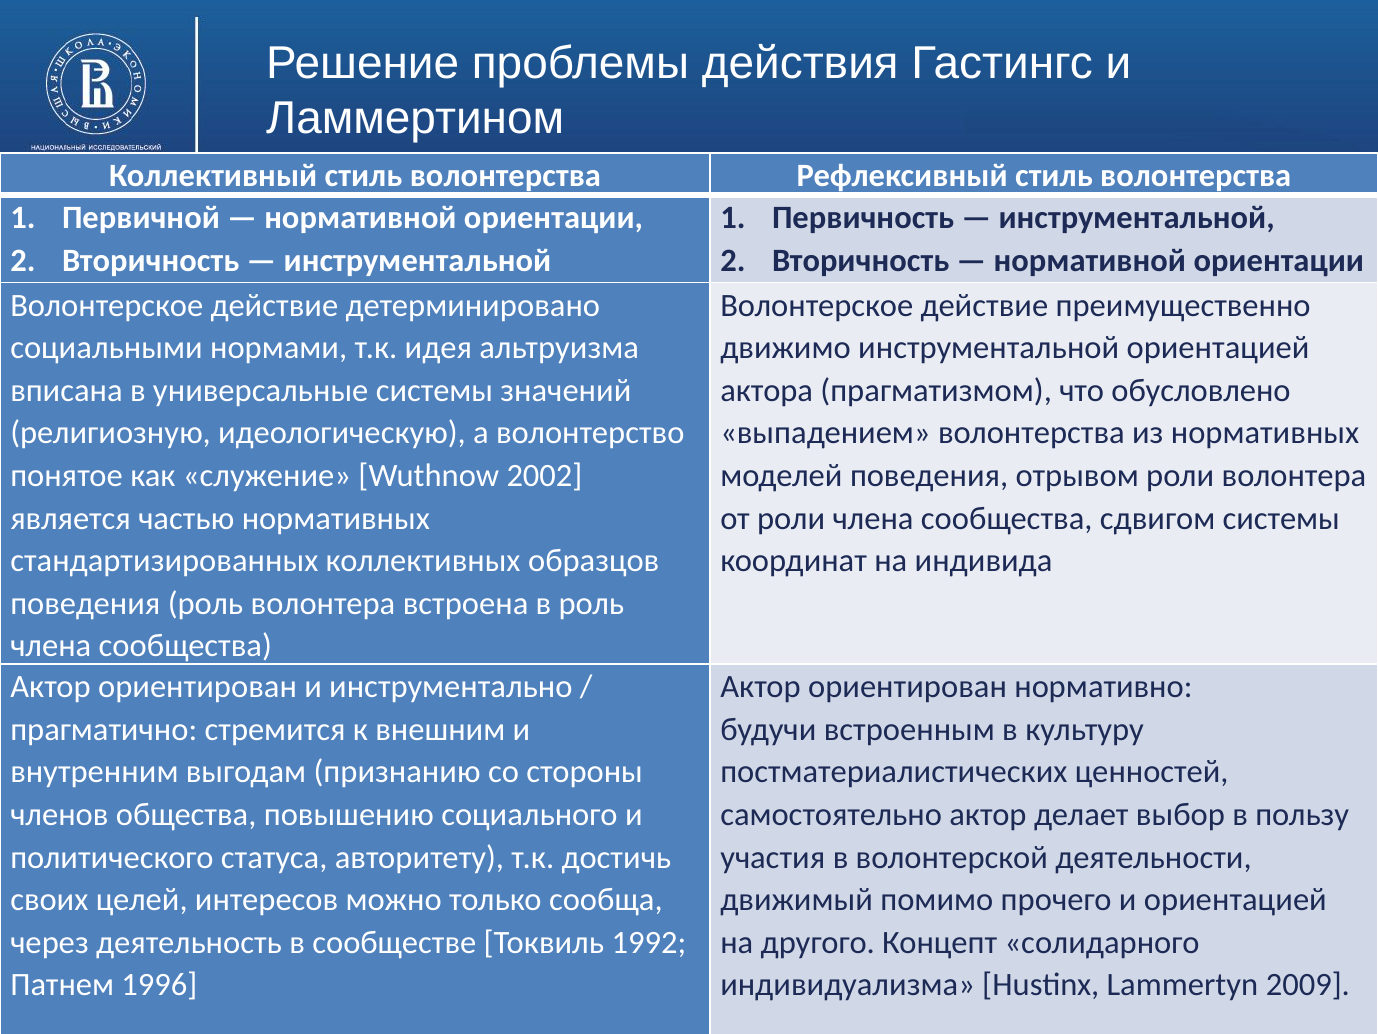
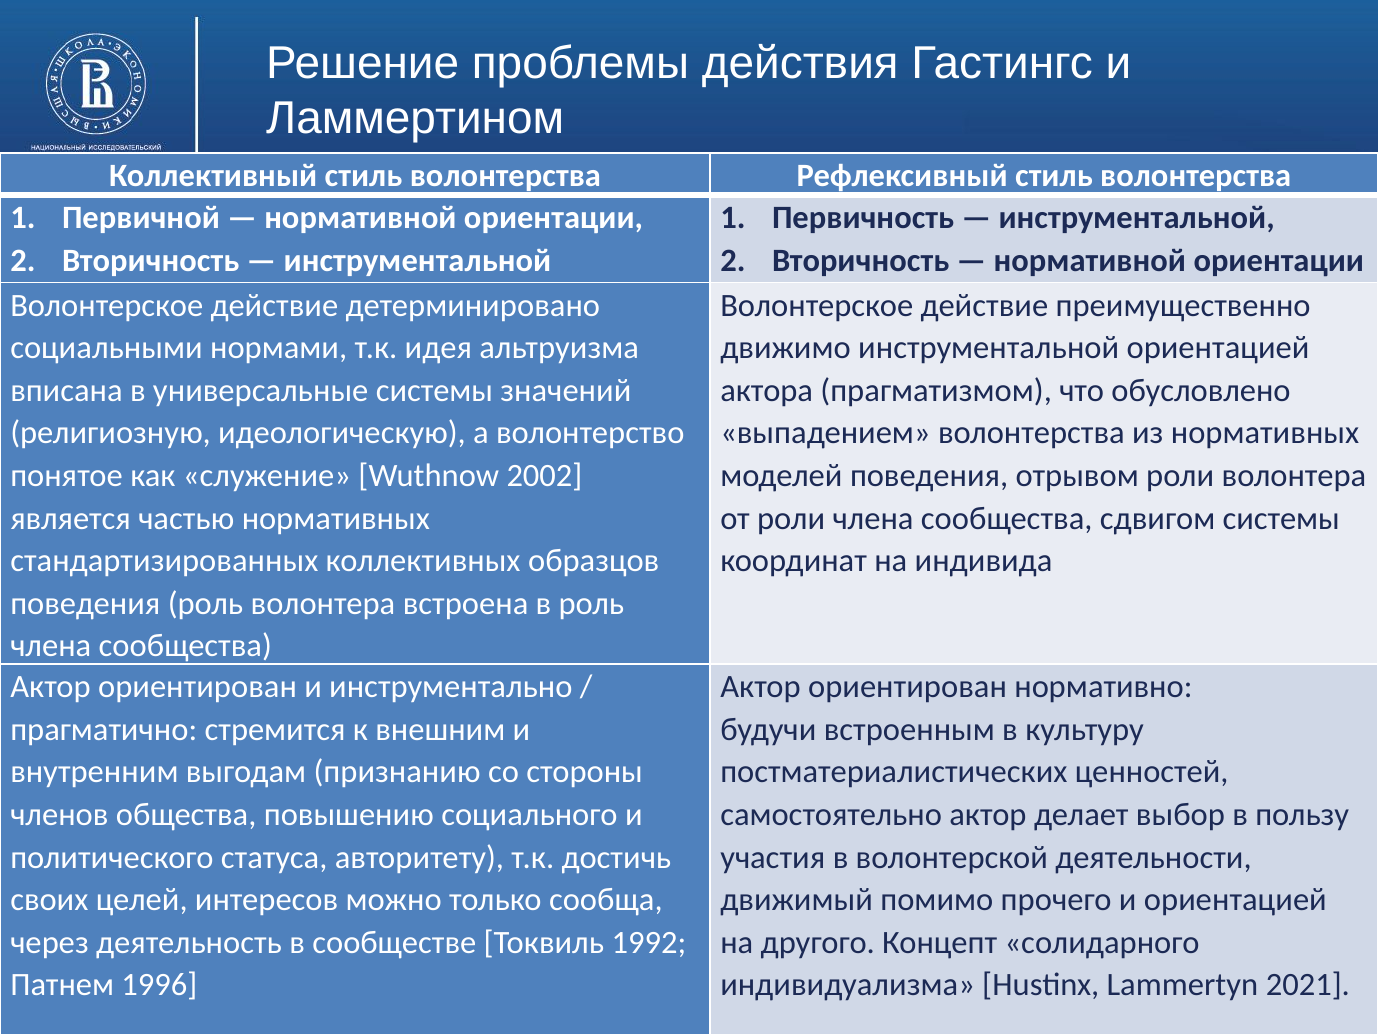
2009: 2009 -> 2021
